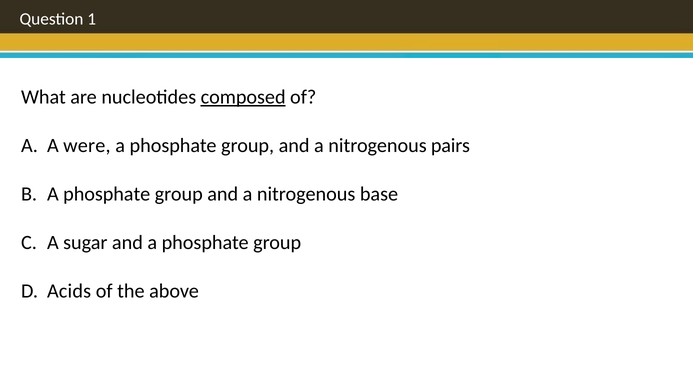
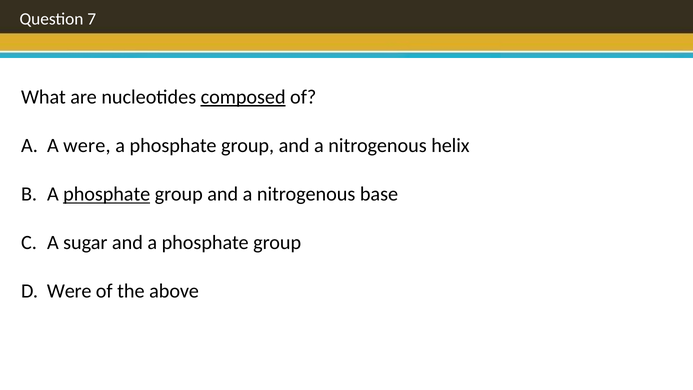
1: 1 -> 7
pairs: pairs -> helix
phosphate at (107, 194) underline: none -> present
Acids at (69, 291): Acids -> Were
